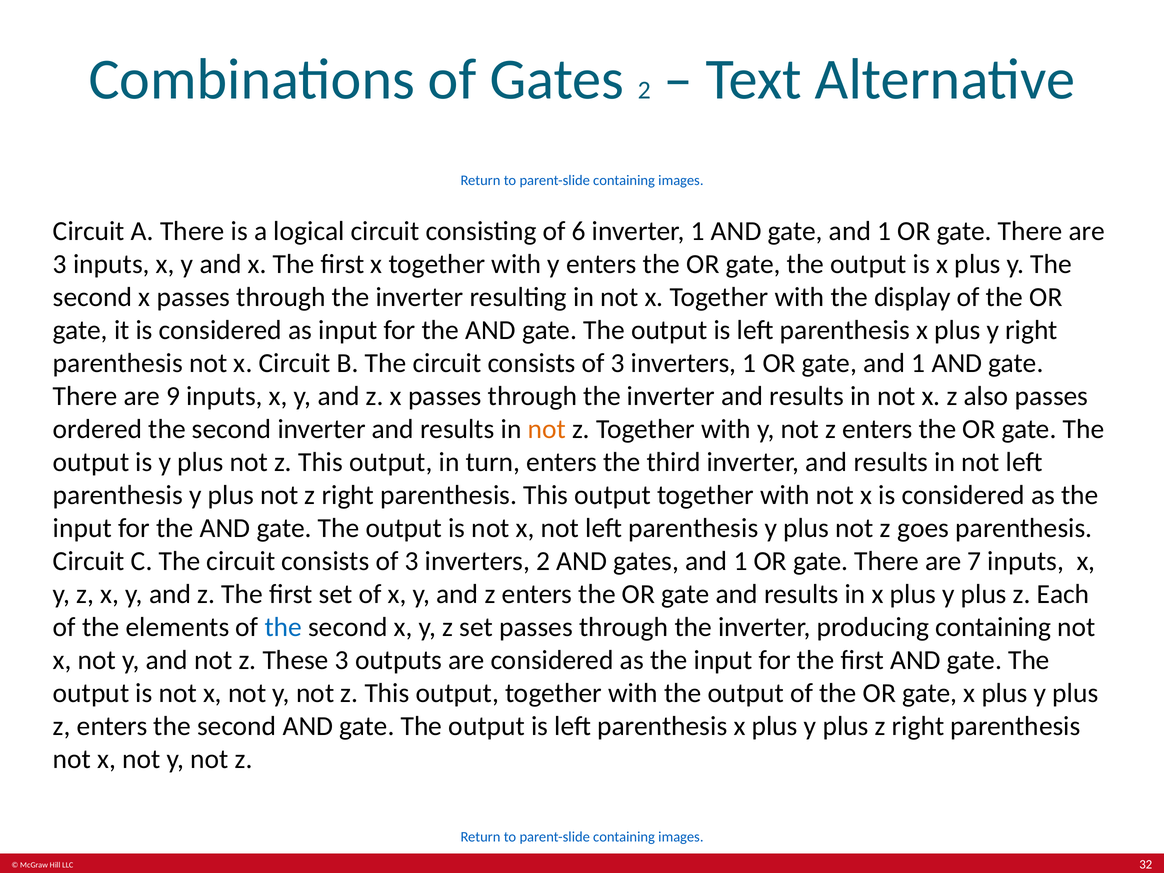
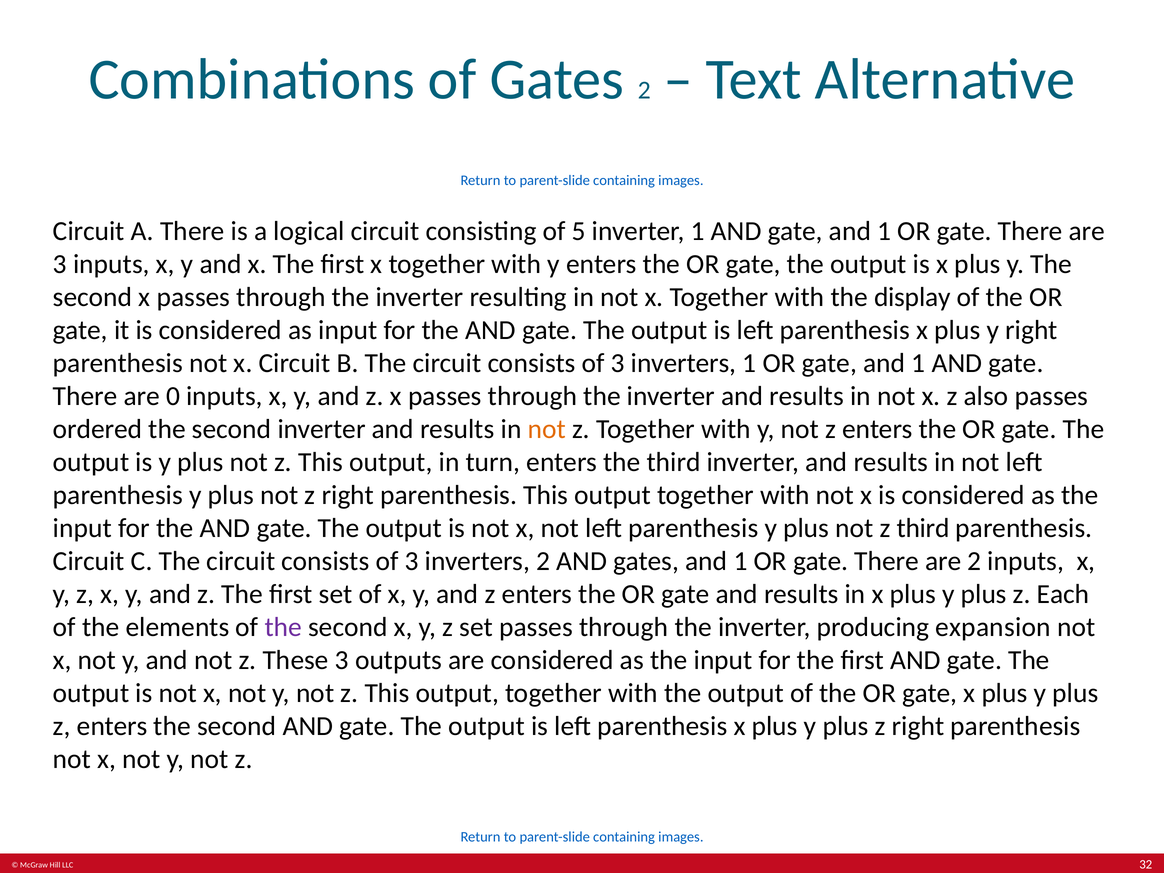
6: 6 -> 5
9: 9 -> 0
z goes: goes -> third
are 7: 7 -> 2
the at (283, 627) colour: blue -> purple
producing containing: containing -> expansion
